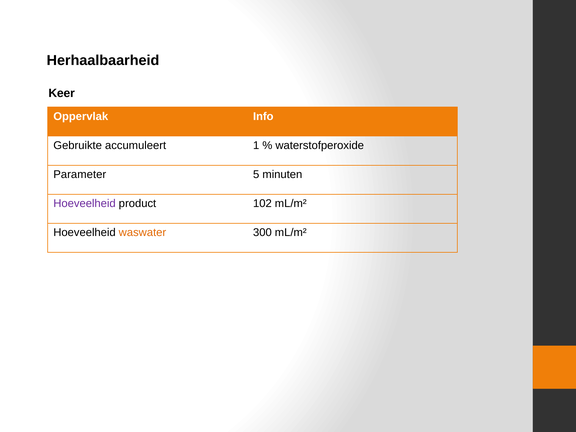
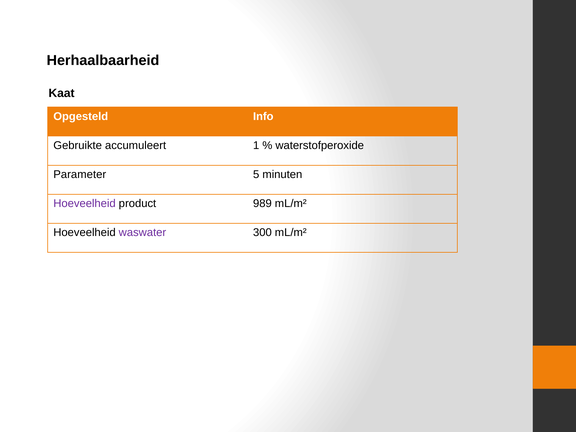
Keer: Keer -> Kaat
Oppervlak: Oppervlak -> Opgesteld
102: 102 -> 989
waswater colour: orange -> purple
